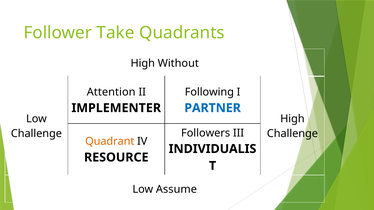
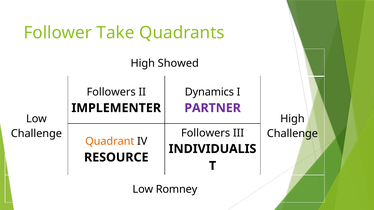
Without: Without -> Showed
Attention at (111, 92): Attention -> Followers
Following: Following -> Dynamics
PARTNER colour: blue -> purple
Assume: Assume -> Romney
